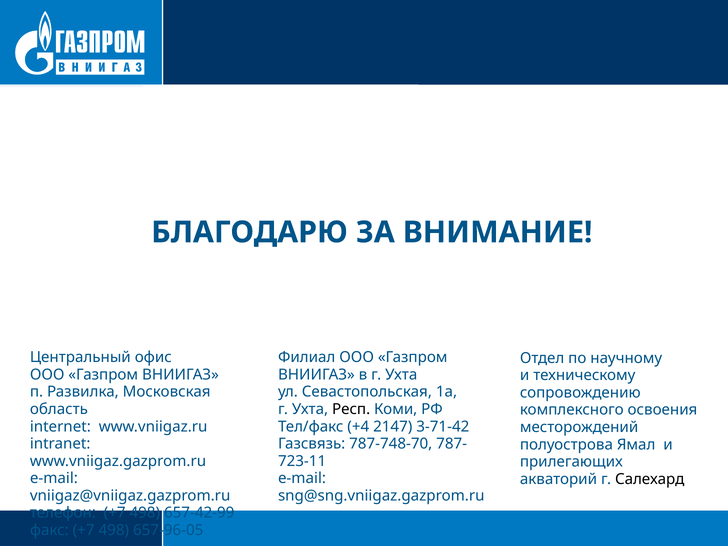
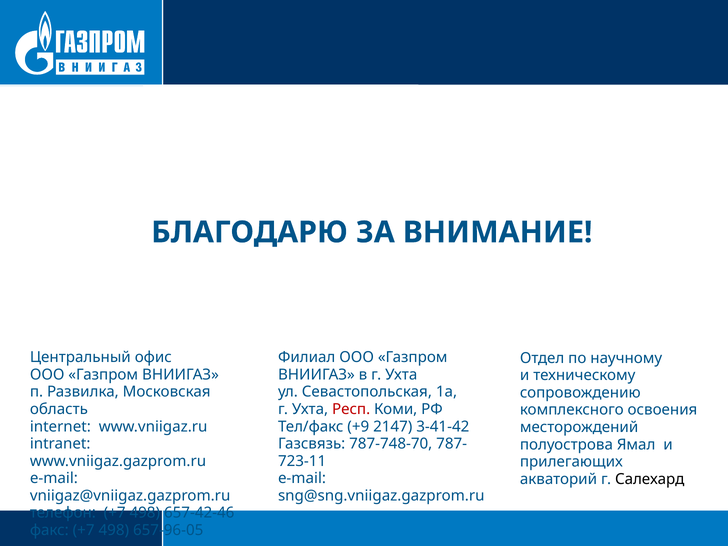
Респ colour: black -> red
+4: +4 -> +9
3-71-42: 3-71-42 -> 3-41-42
657-42-99: 657-42-99 -> 657-42-46
